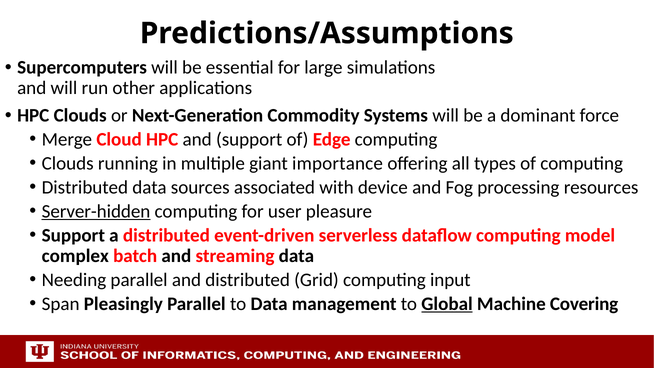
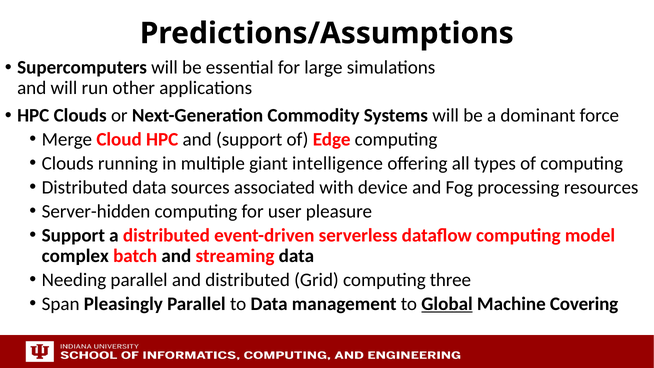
importance: importance -> intelligence
Server-hidden underline: present -> none
input: input -> three
